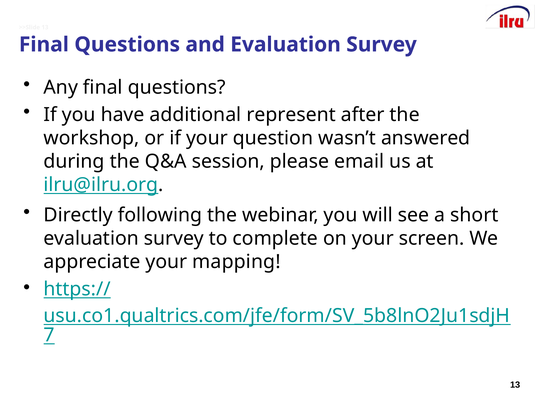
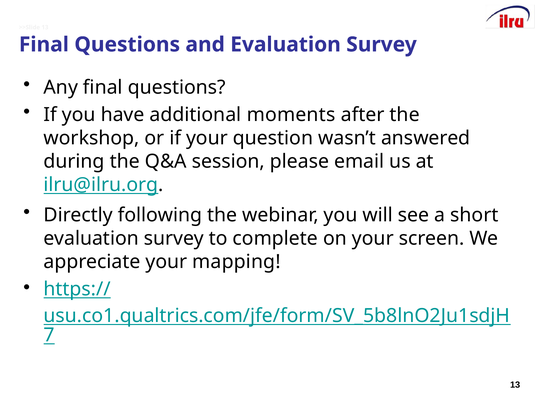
represent: represent -> moments
